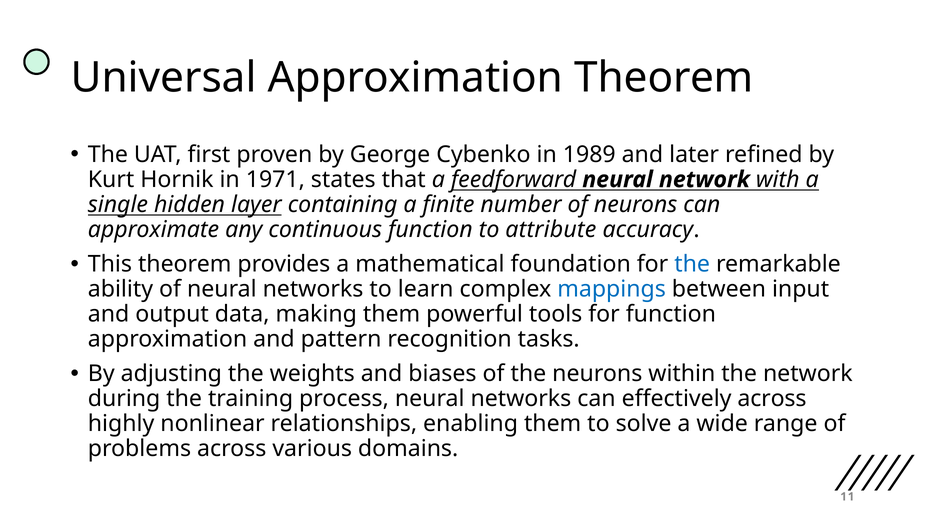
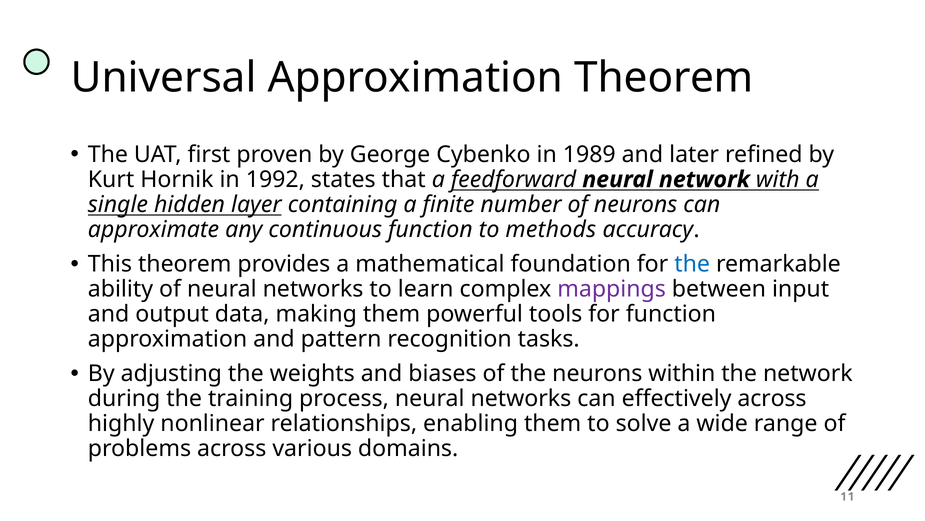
1971: 1971 -> 1992
attribute: attribute -> methods
mappings colour: blue -> purple
